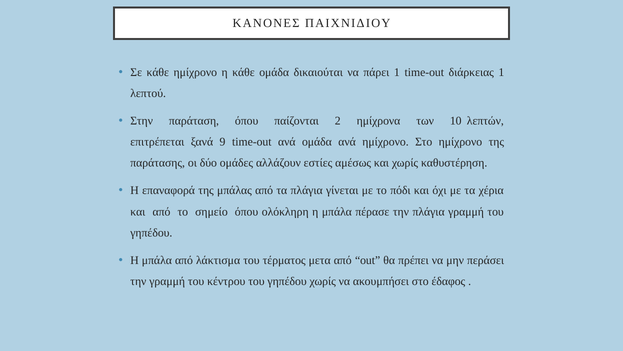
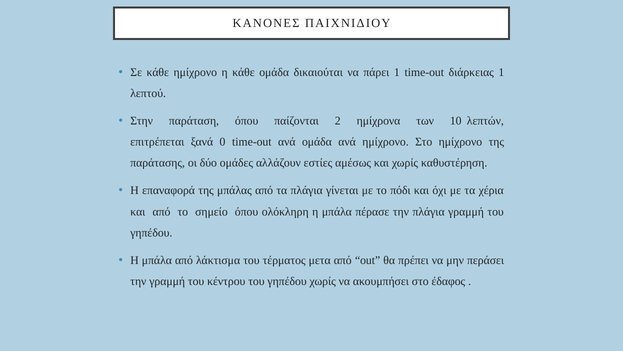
9: 9 -> 0
